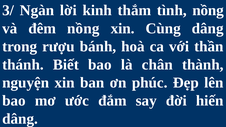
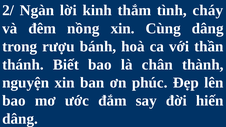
3/: 3/ -> 2/
tình nồng: nồng -> cháy
